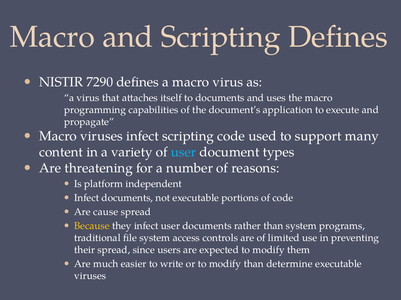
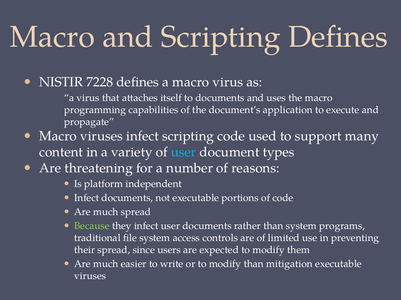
7290: 7290 -> 7228
cause at (106, 212): cause -> much
Because colour: yellow -> light green
determine: determine -> mitigation
